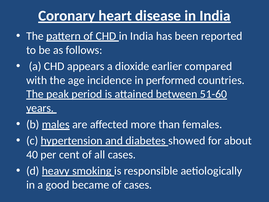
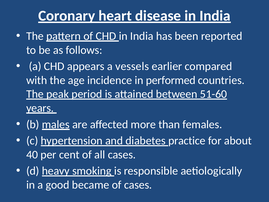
dioxide: dioxide -> vessels
showed: showed -> practice
